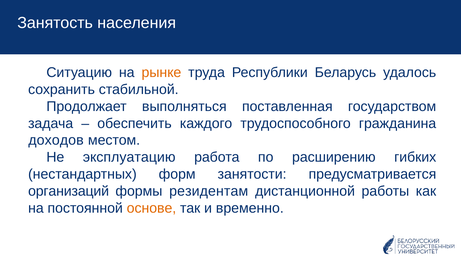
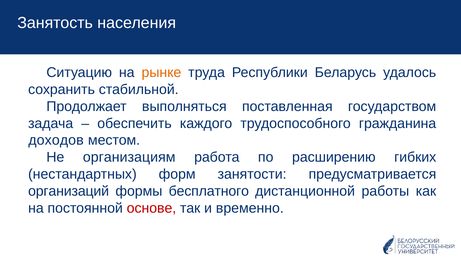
эксплуатацию: эксплуатацию -> организациям
резидентам: резидентам -> бесплатного
основе colour: orange -> red
